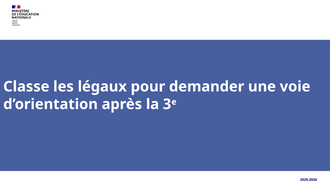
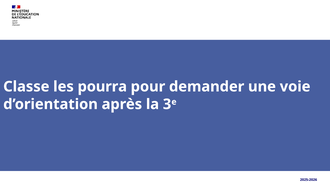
légaux: légaux -> pourra
